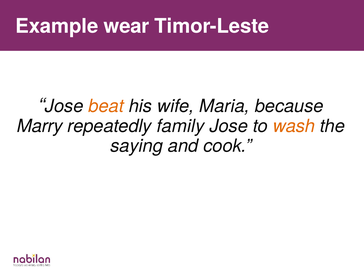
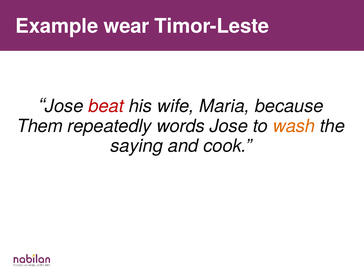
beat colour: orange -> red
Marry: Marry -> Them
family: family -> words
